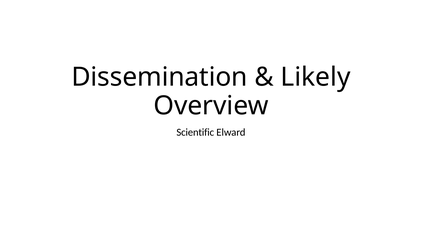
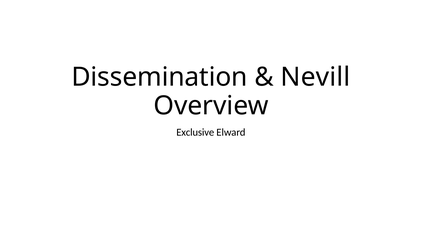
Likely: Likely -> Nevill
Scientific: Scientific -> Exclusive
